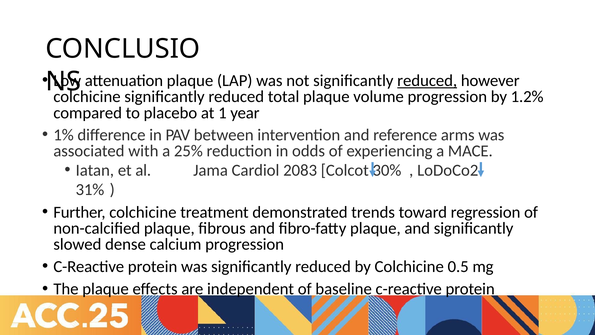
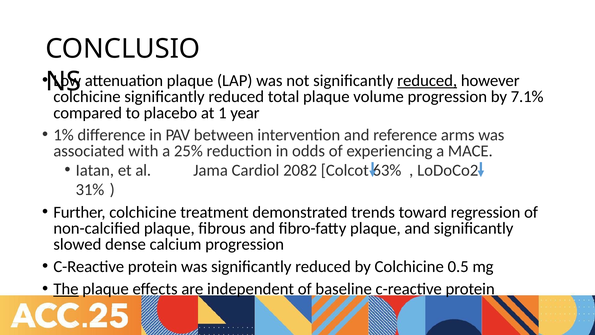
1.2%: 1.2% -> 7.1%
2083: 2083 -> 2082
30%: 30% -> 63%
The underline: none -> present
